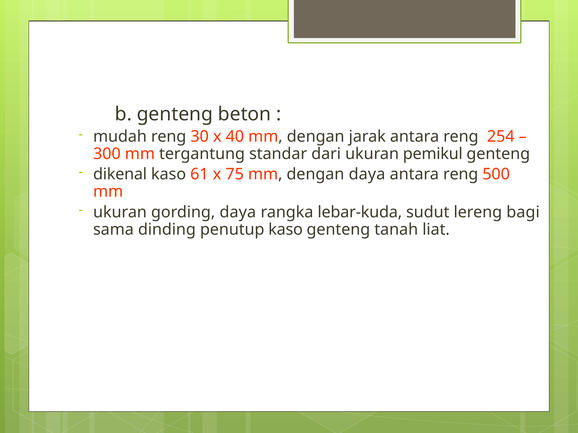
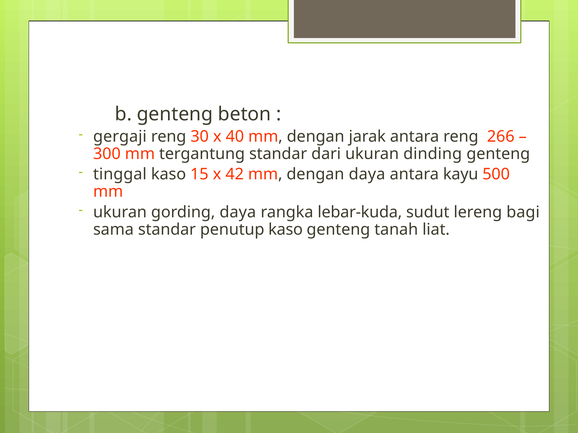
mudah: mudah -> gergaji
254: 254 -> 266
pemikul: pemikul -> dinding
dikenal: dikenal -> tinggal
61: 61 -> 15
75: 75 -> 42
reng at (461, 175): reng -> kayu
sama dinding: dinding -> standar
